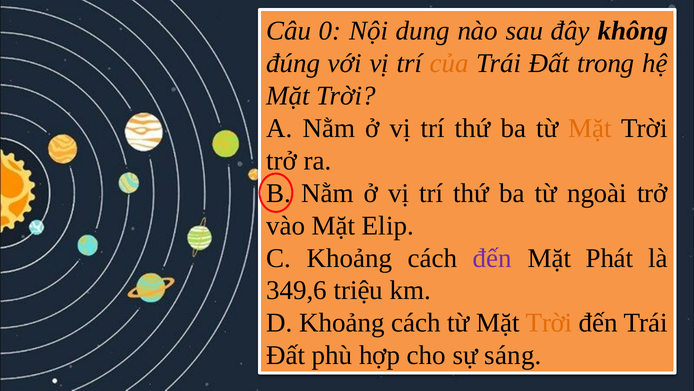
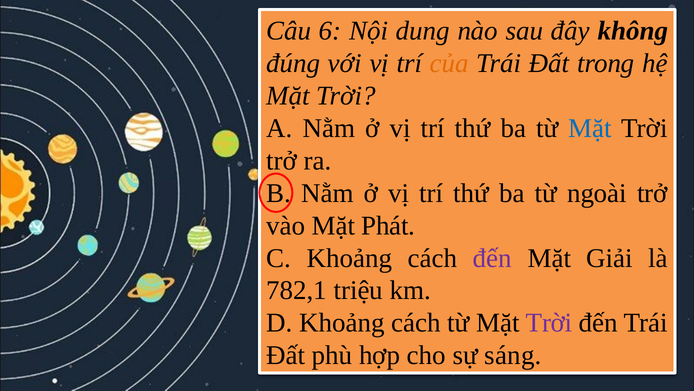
0: 0 -> 6
Mặt at (590, 128) colour: orange -> blue
Elip: Elip -> Phát
Phát: Phát -> Giải
349,6: 349,6 -> 782,1
Trời at (549, 322) colour: orange -> purple
